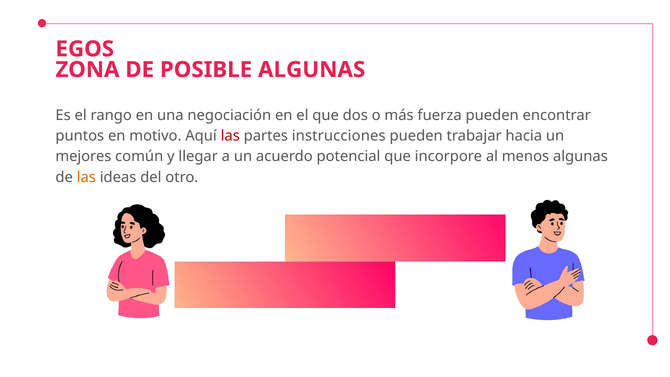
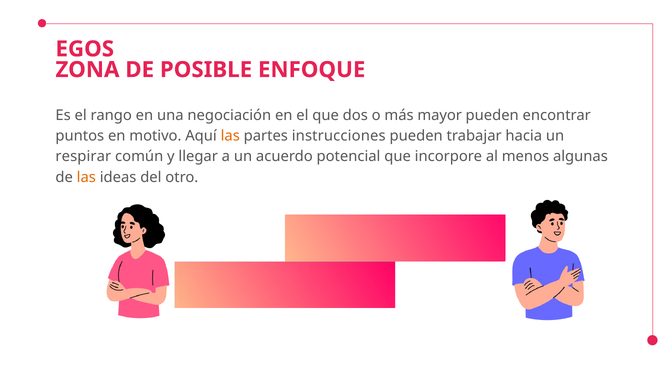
POSIBLE ALGUNAS: ALGUNAS -> ENFOQUE
fuerza: fuerza -> mayor
las at (230, 136) colour: red -> orange
mejores: mejores -> respirar
